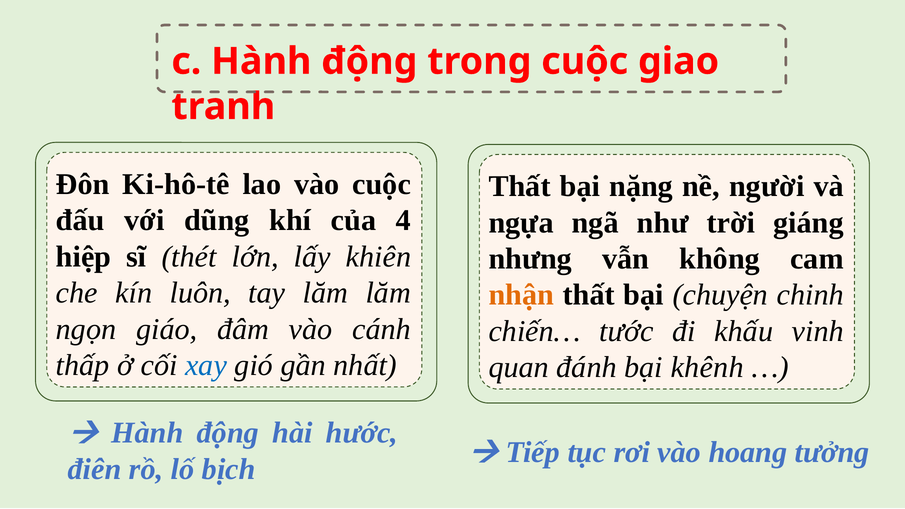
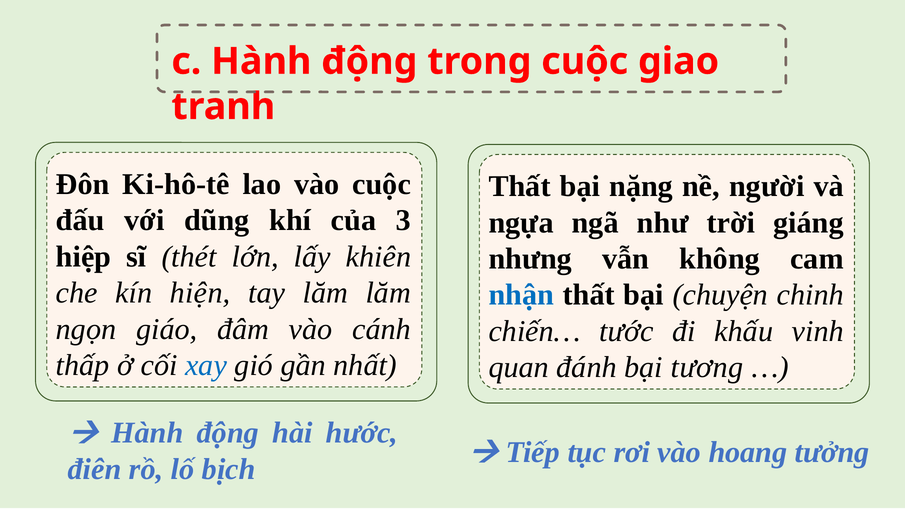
4: 4 -> 3
luôn: luôn -> hiện
nhận colour: orange -> blue
khênh: khênh -> tương
